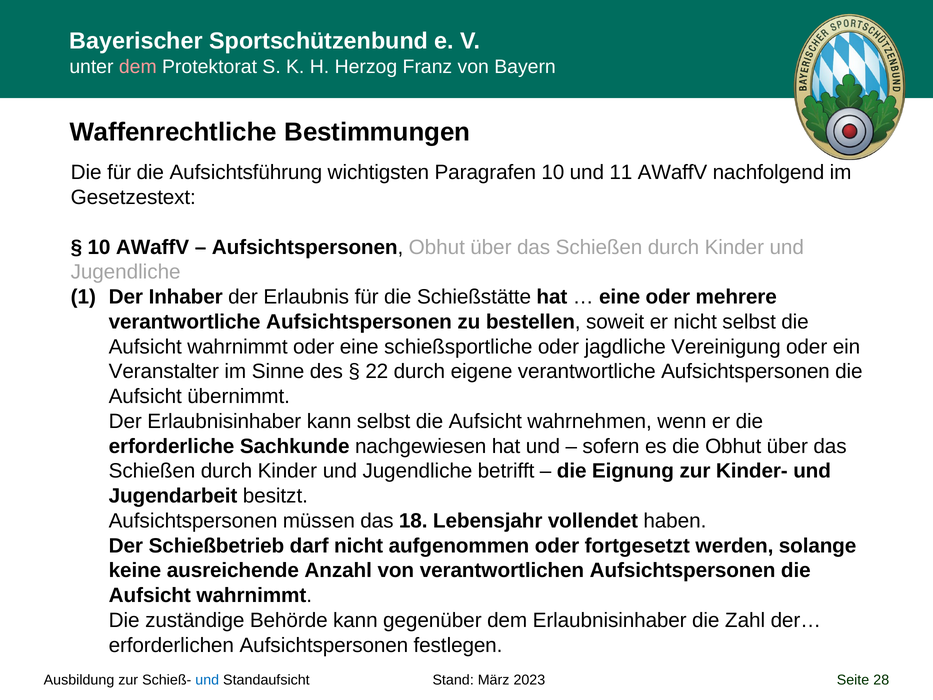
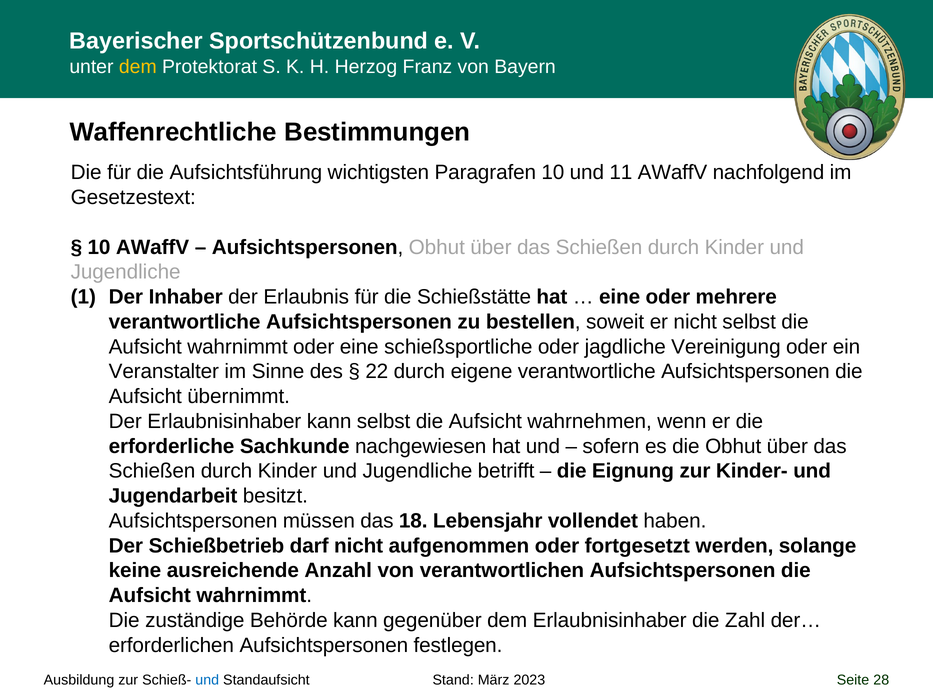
dem at (138, 67) colour: pink -> yellow
